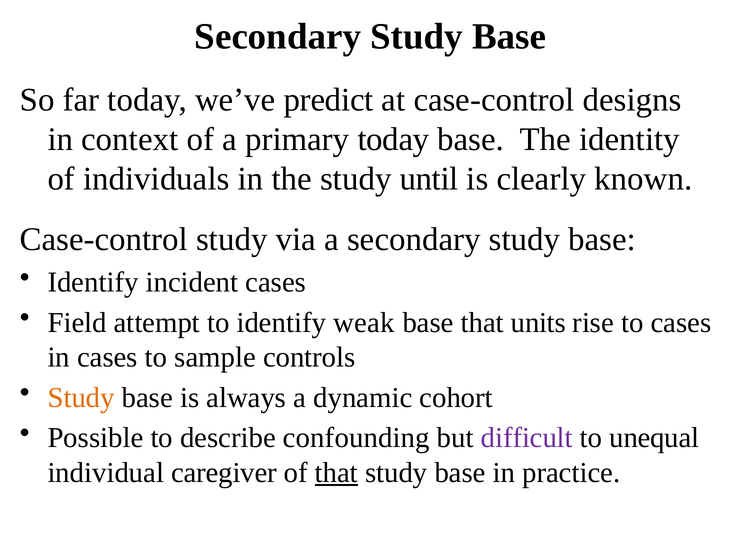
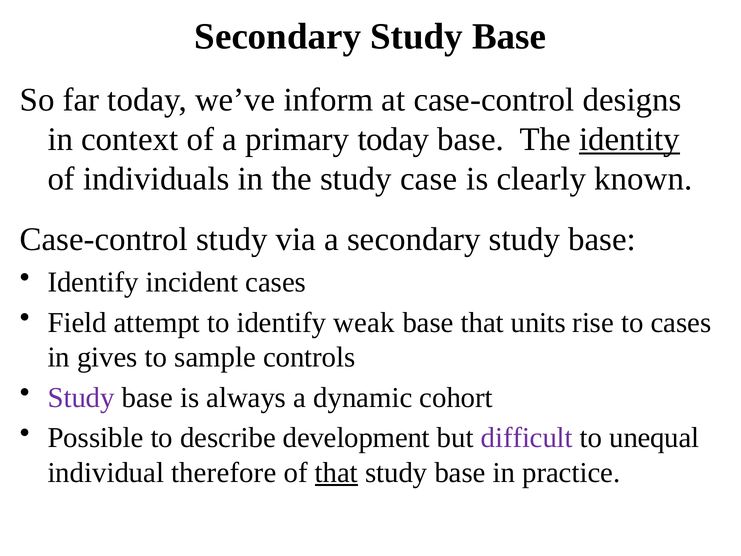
predict: predict -> inform
identity underline: none -> present
until: until -> case
in cases: cases -> gives
Study at (81, 397) colour: orange -> purple
confounding: confounding -> development
caregiver: caregiver -> therefore
